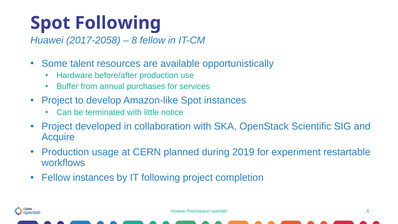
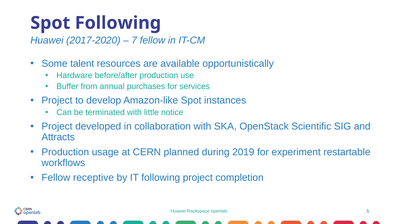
2017-2058: 2017-2058 -> 2017-2020
8: 8 -> 7
Acquire: Acquire -> Attracts
Fellow instances: instances -> receptive
